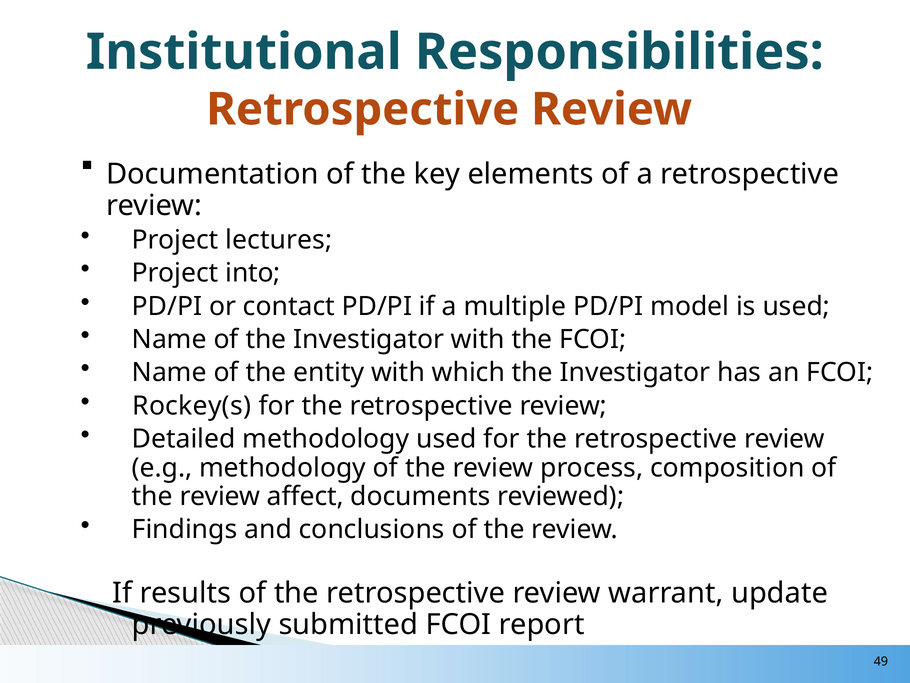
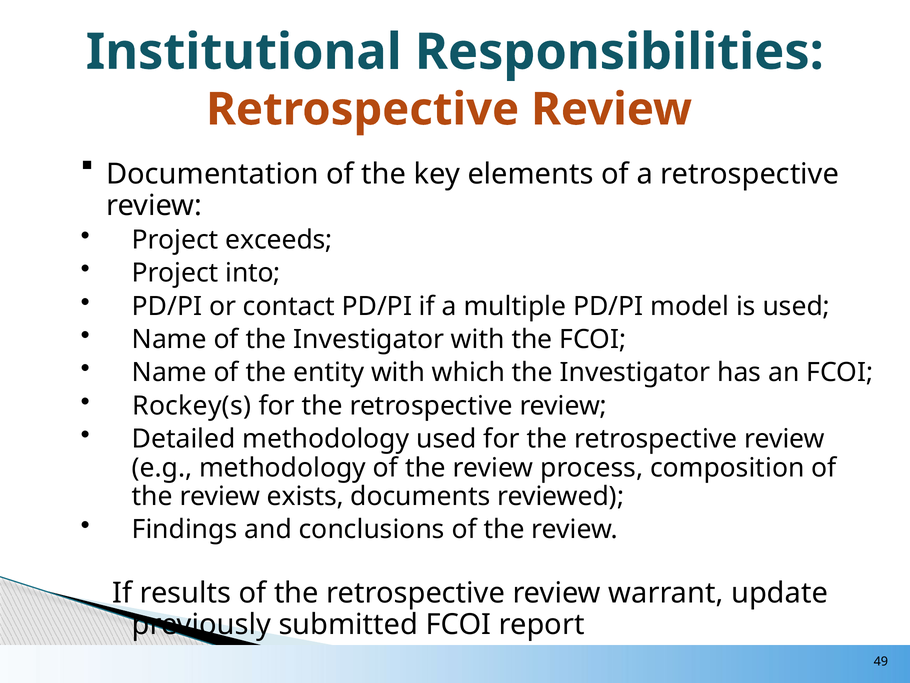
lectures: lectures -> exceeds
affect: affect -> exists
